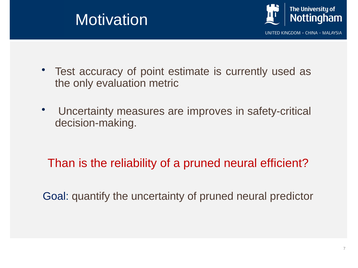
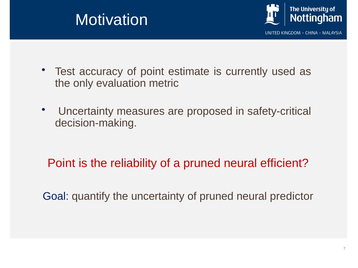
improves: improves -> proposed
Than at (61, 163): Than -> Point
